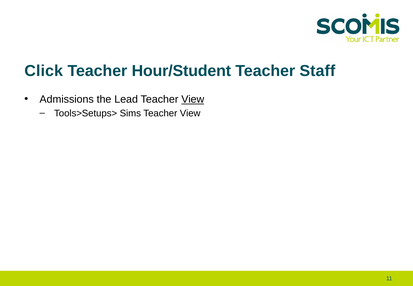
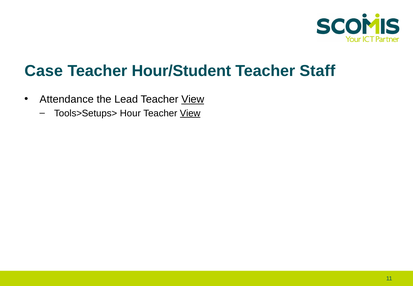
Click: Click -> Case
Admissions: Admissions -> Attendance
Sims: Sims -> Hour
View at (190, 113) underline: none -> present
